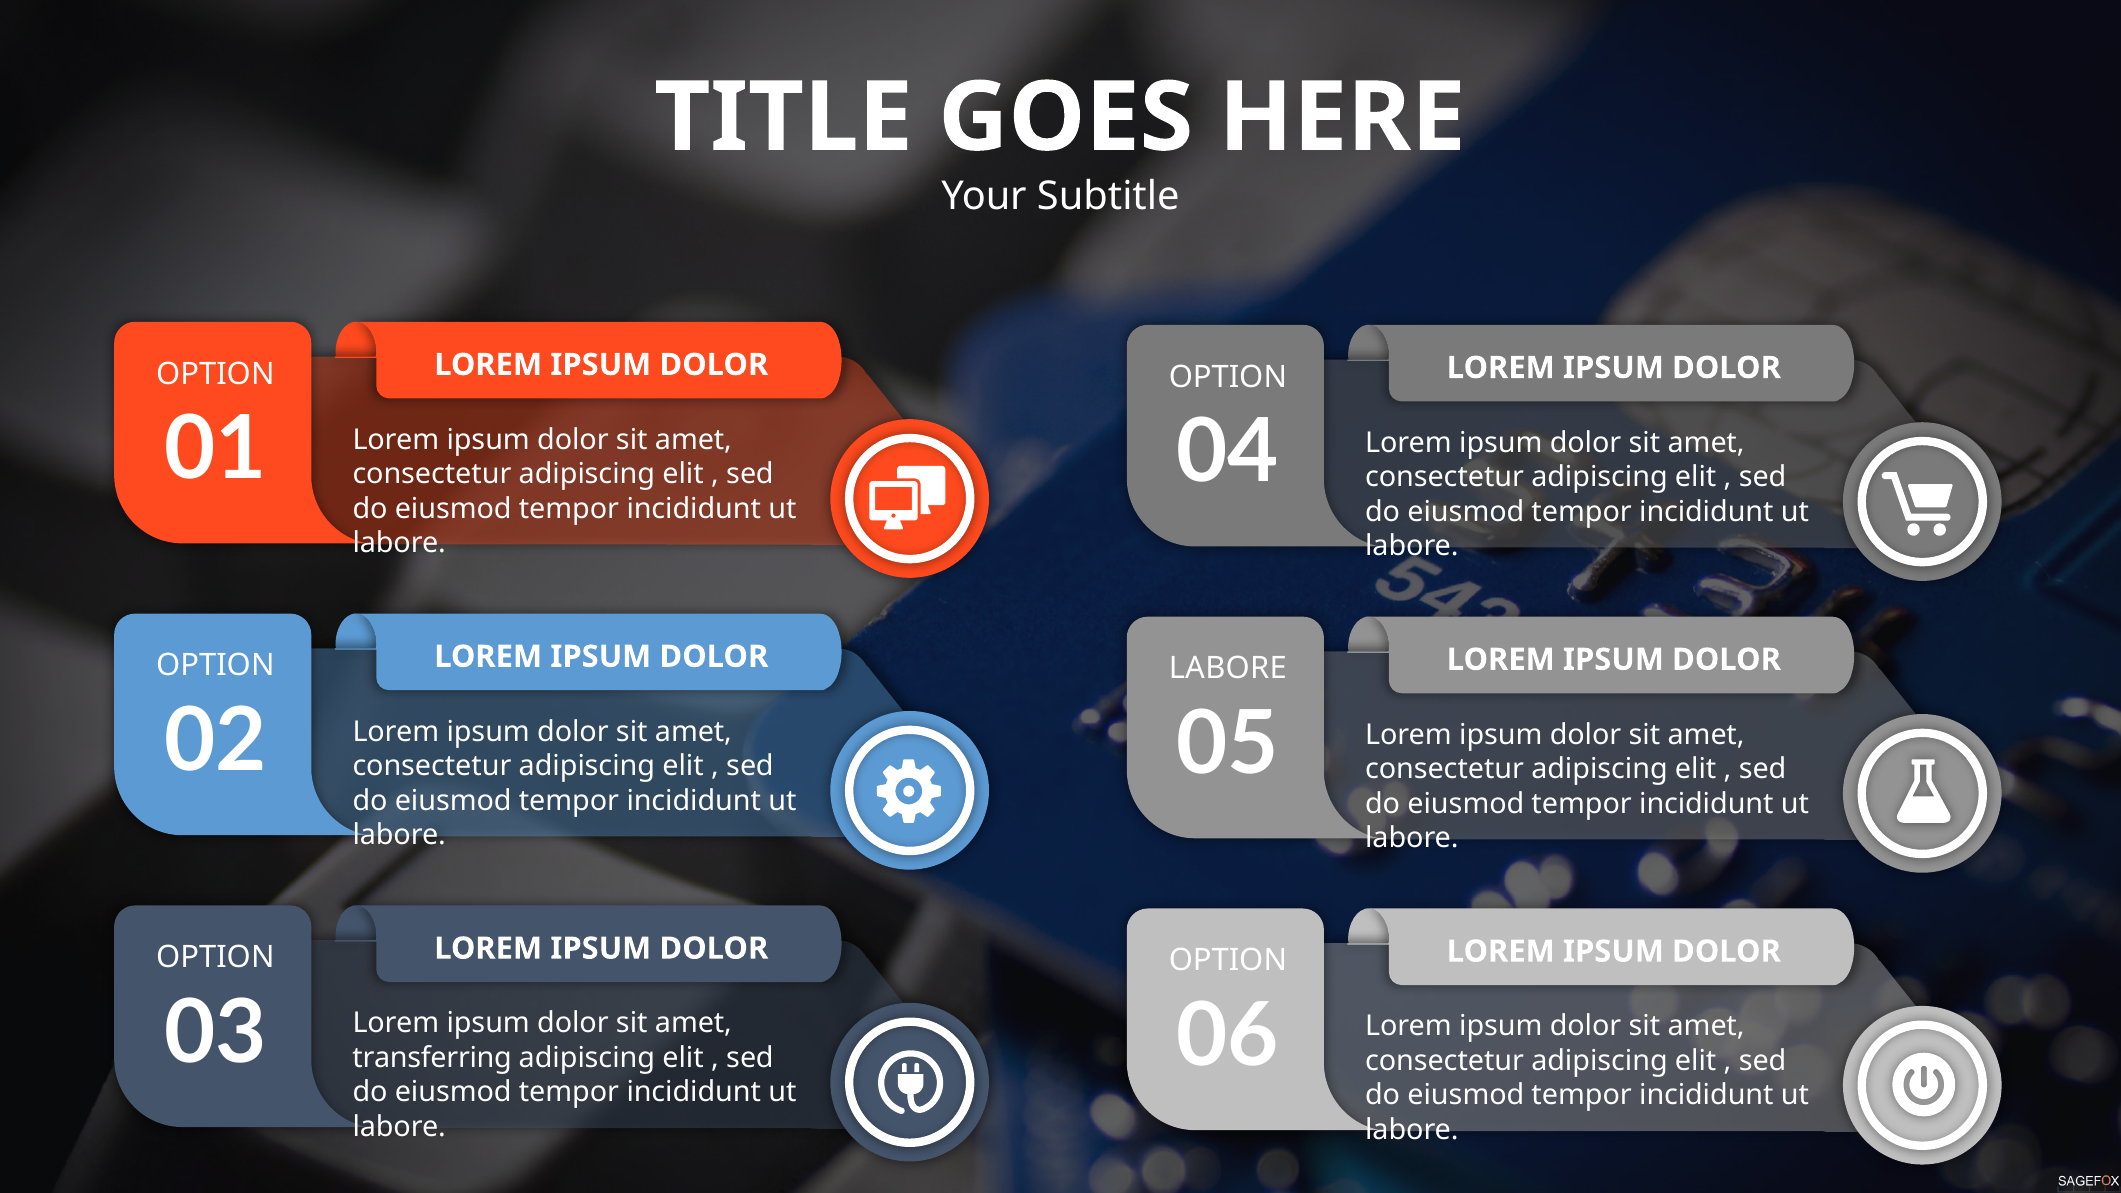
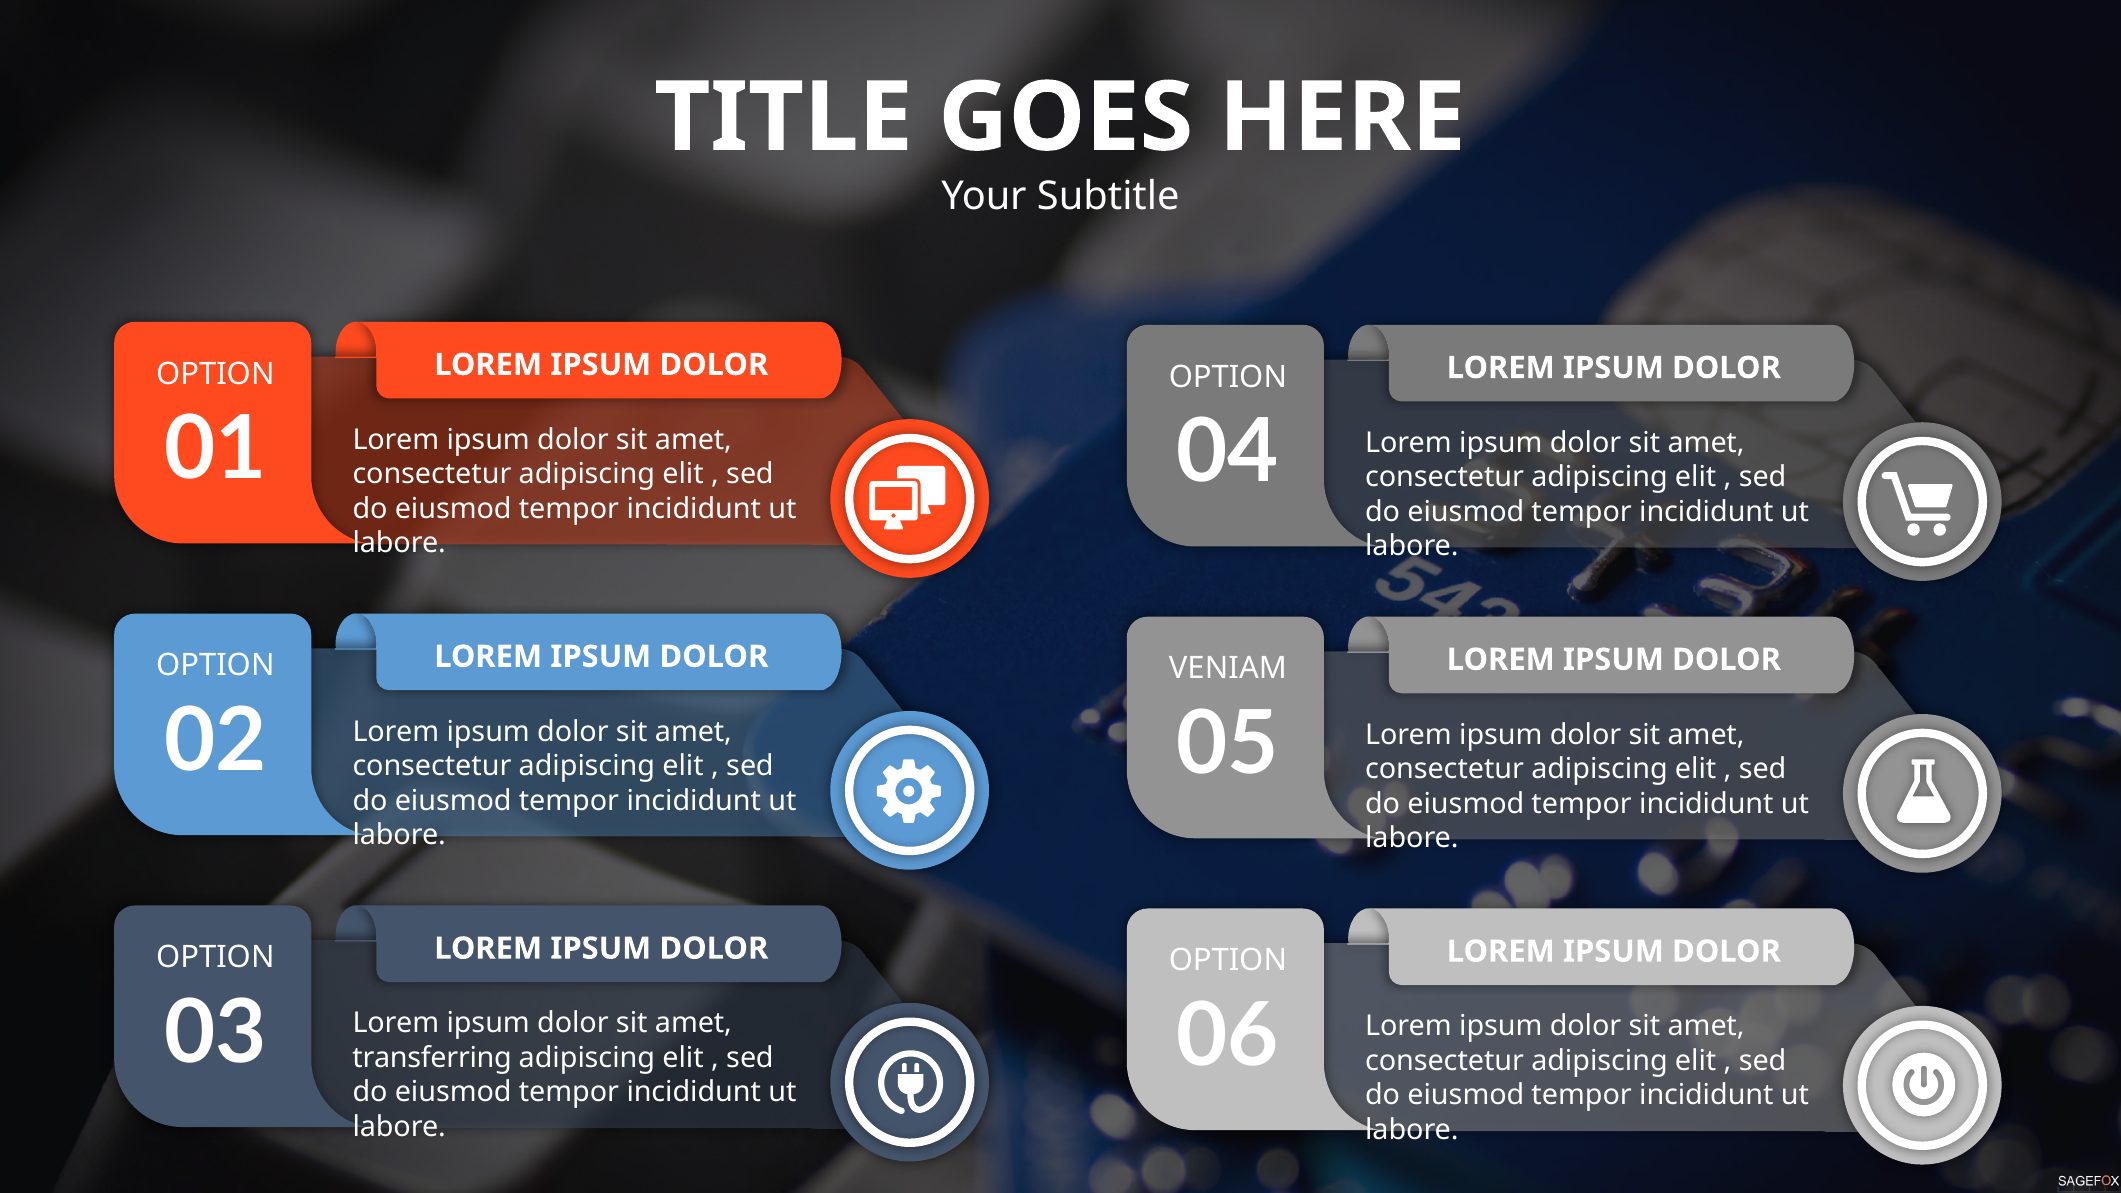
LABORE at (1228, 669): LABORE -> VENIAM
